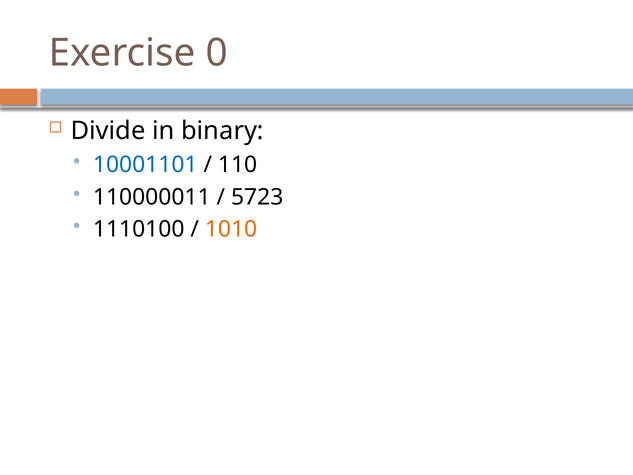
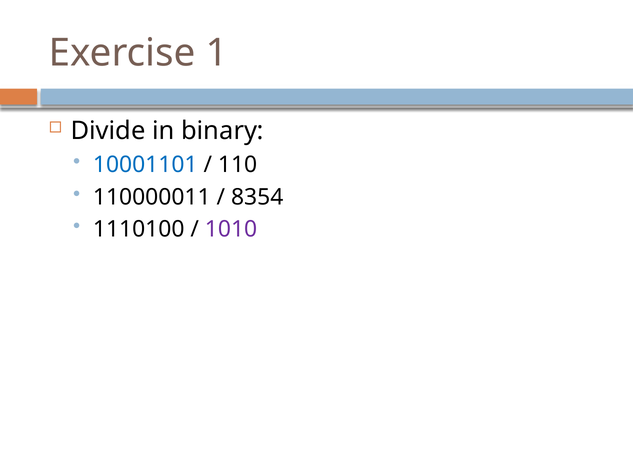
0: 0 -> 1
5723: 5723 -> 8354
1010 colour: orange -> purple
